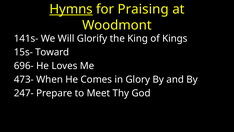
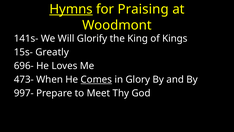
Toward: Toward -> Greatly
Comes underline: none -> present
247-: 247- -> 997-
